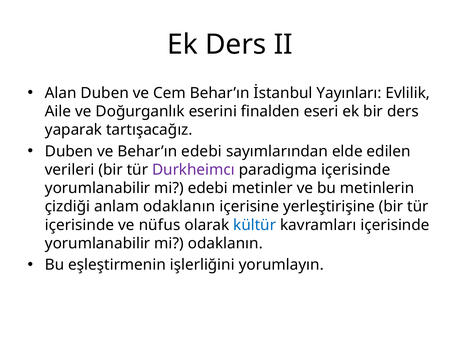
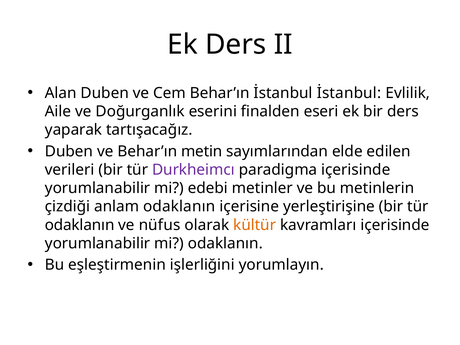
İstanbul Yayınları: Yayınları -> İstanbul
Behar’ın edebi: edebi -> metin
içerisinde at (80, 225): içerisinde -> odaklanın
kültür colour: blue -> orange
